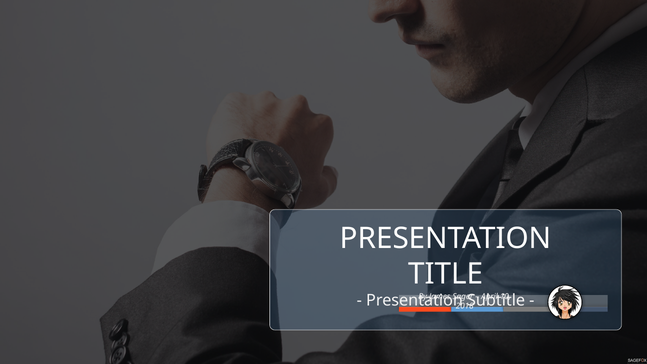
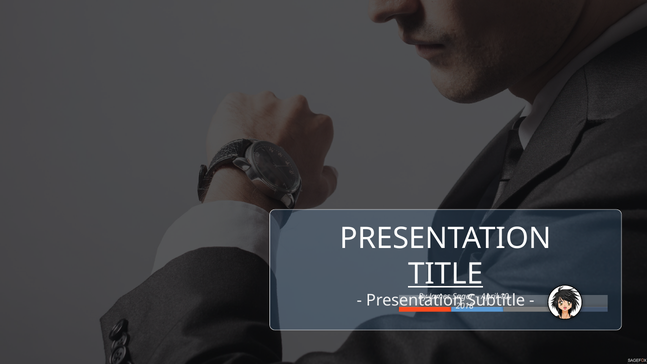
TITLE underline: none -> present
